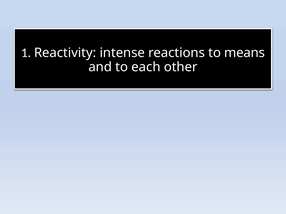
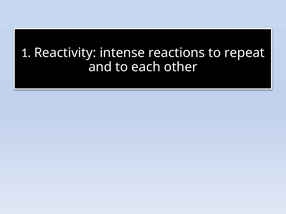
means: means -> repeat
